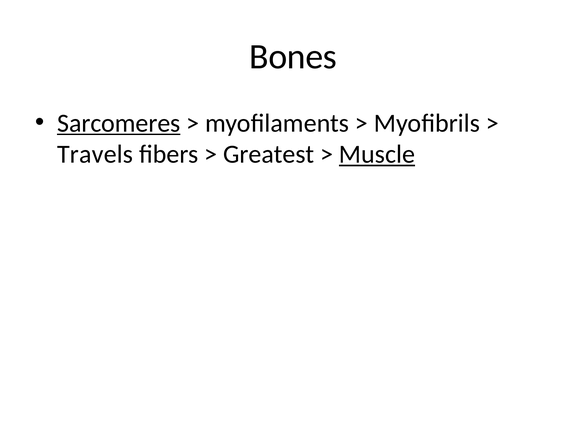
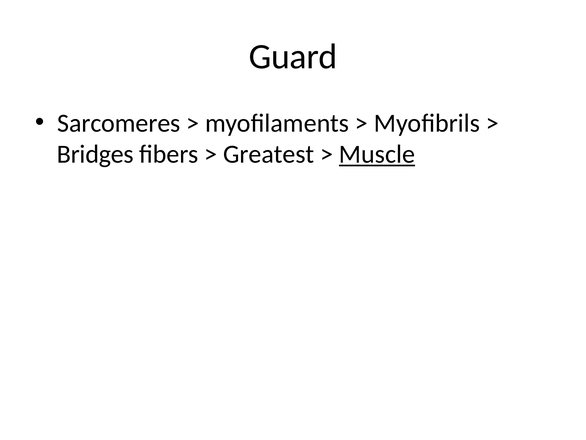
Bones: Bones -> Guard
Sarcomeres underline: present -> none
Travels: Travels -> Bridges
